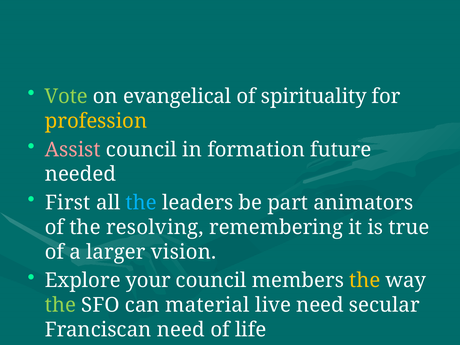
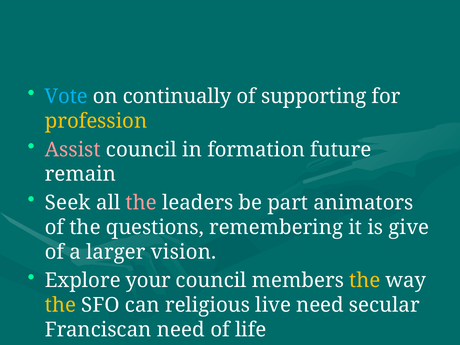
Vote colour: light green -> light blue
evangelical: evangelical -> continually
spirituality: spirituality -> supporting
needed: needed -> remain
First: First -> Seek
the at (141, 203) colour: light blue -> pink
resolving: resolving -> questions
true: true -> give
the at (60, 305) colour: light green -> yellow
material: material -> religious
